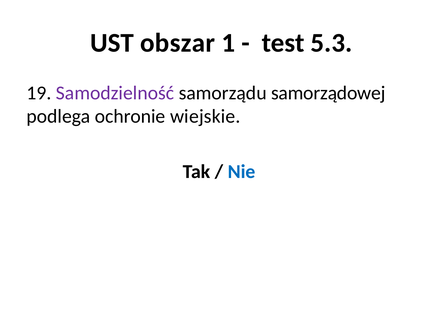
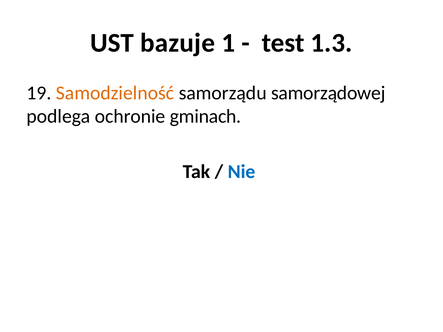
obszar: obszar -> bazuje
5.3: 5.3 -> 1.3
Samodzielność colour: purple -> orange
wiejskie: wiejskie -> gminach
